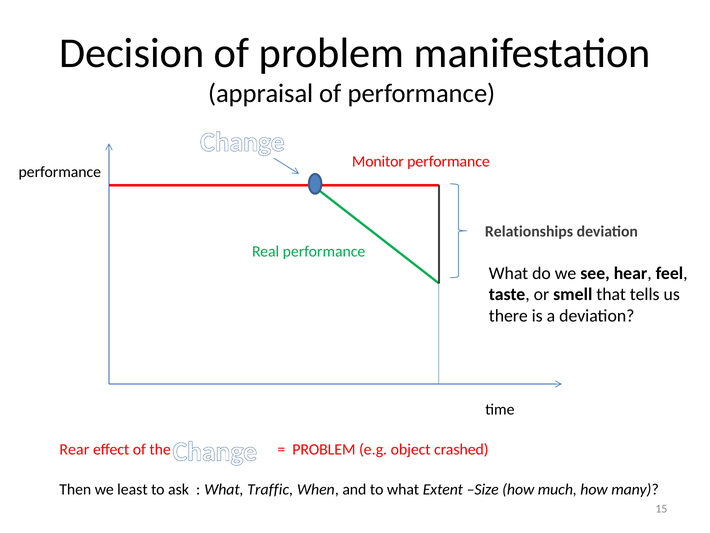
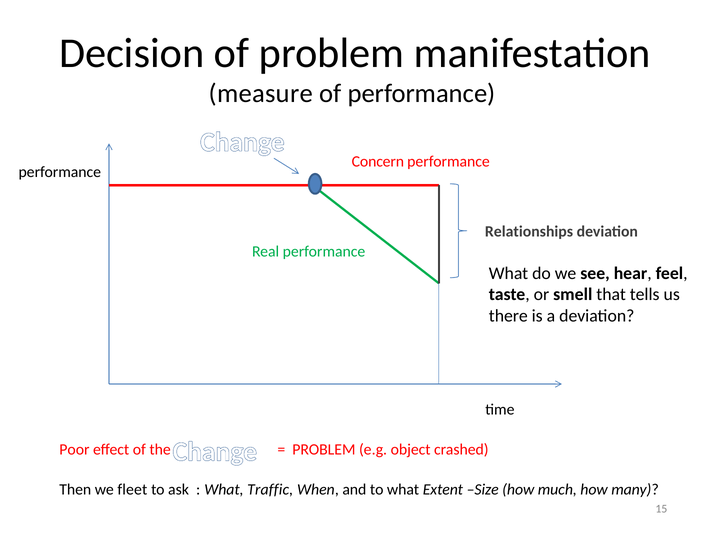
appraisal: appraisal -> measure
Monitor: Monitor -> Concern
Rear: Rear -> Poor
least: least -> fleet
